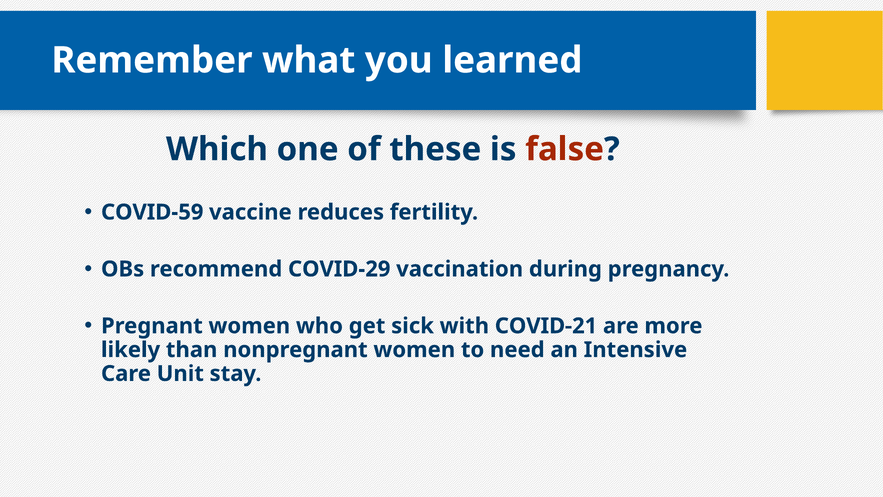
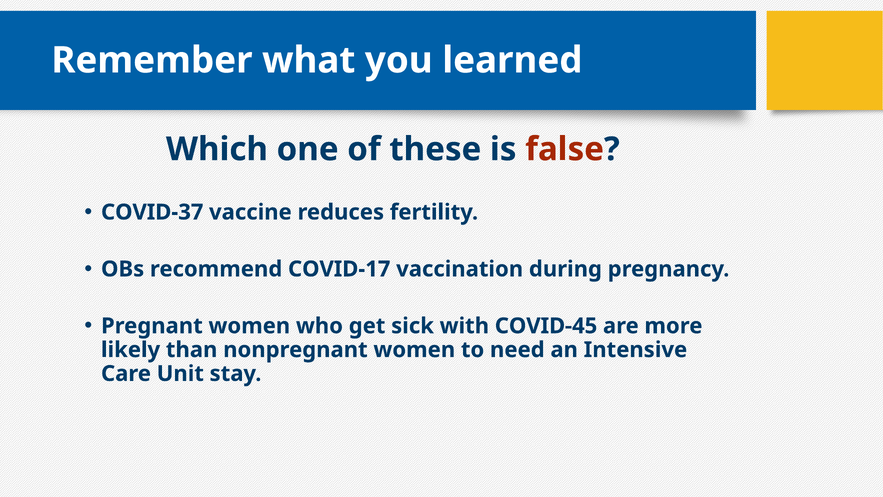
COVID-59: COVID-59 -> COVID-37
COVID-29: COVID-29 -> COVID-17
COVID-21: COVID-21 -> COVID-45
